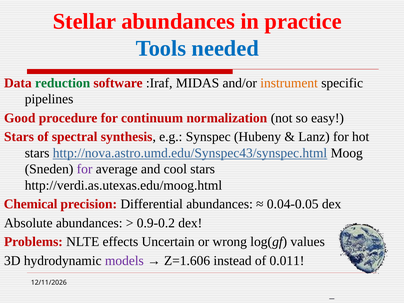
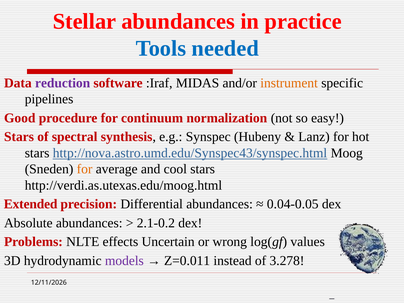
reduction colour: green -> purple
for at (85, 169) colour: purple -> orange
Chemical: Chemical -> Extended
0.9-0.2: 0.9-0.2 -> 2.1-0.2
Z=1.606: Z=1.606 -> Z=0.011
0.011: 0.011 -> 3.278
